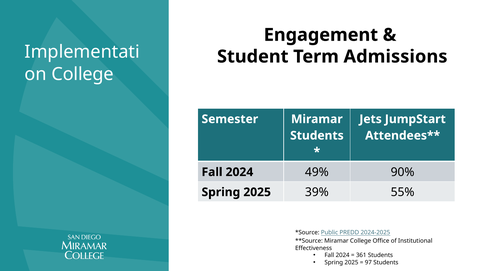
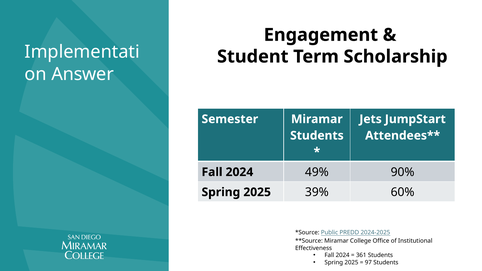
Admissions: Admissions -> Scholarship
College at (83, 74): College -> Answer
55%: 55% -> 60%
